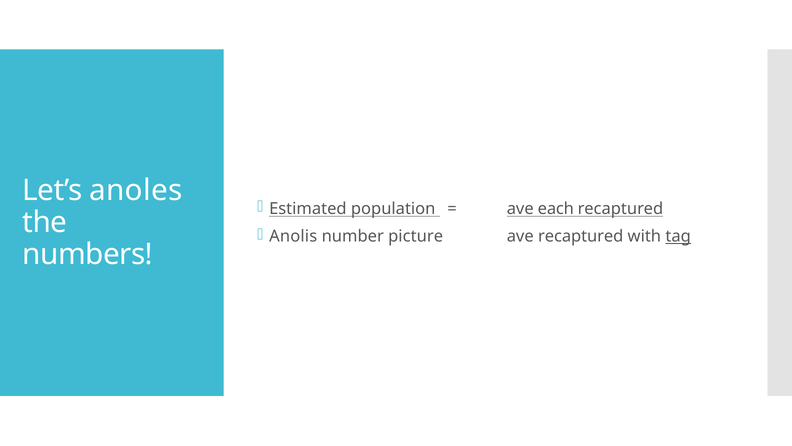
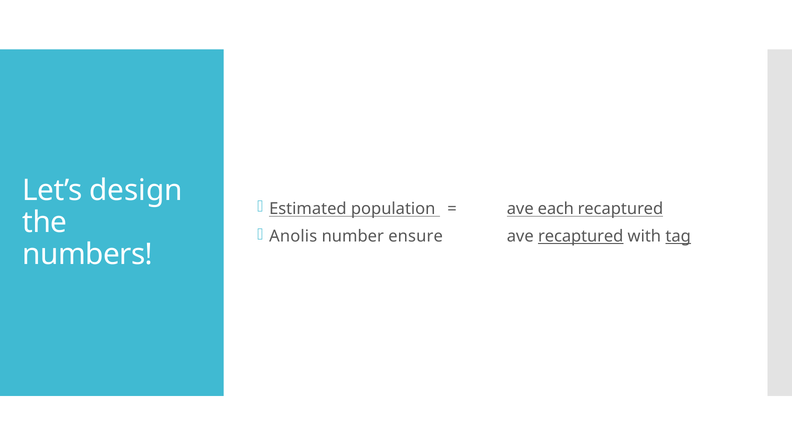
anoles: anoles -> design
picture: picture -> ensure
recaptured at (581, 236) underline: none -> present
